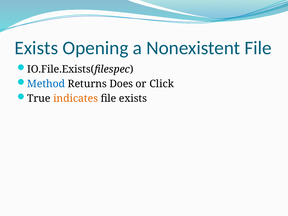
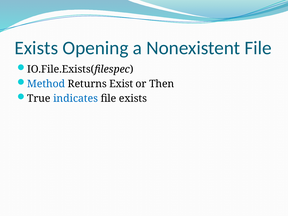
Does: Does -> Exist
Click: Click -> Then
indicates colour: orange -> blue
